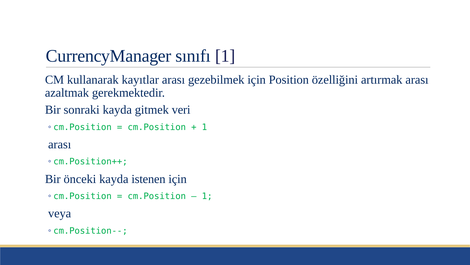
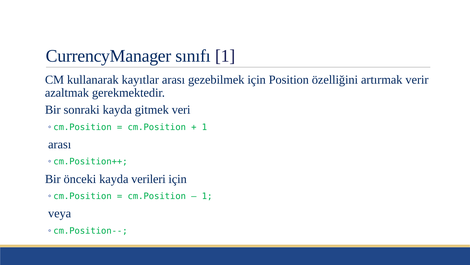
artırmak arası: arası -> verir
istenen: istenen -> verileri
